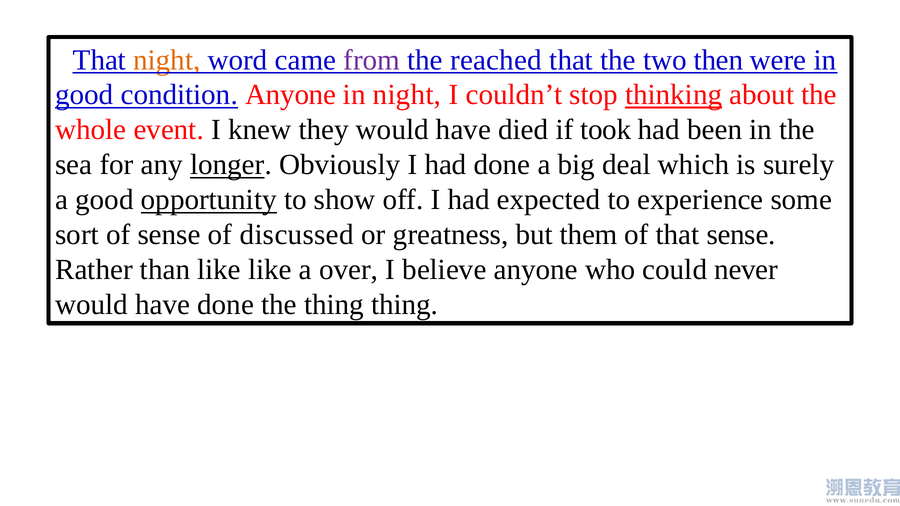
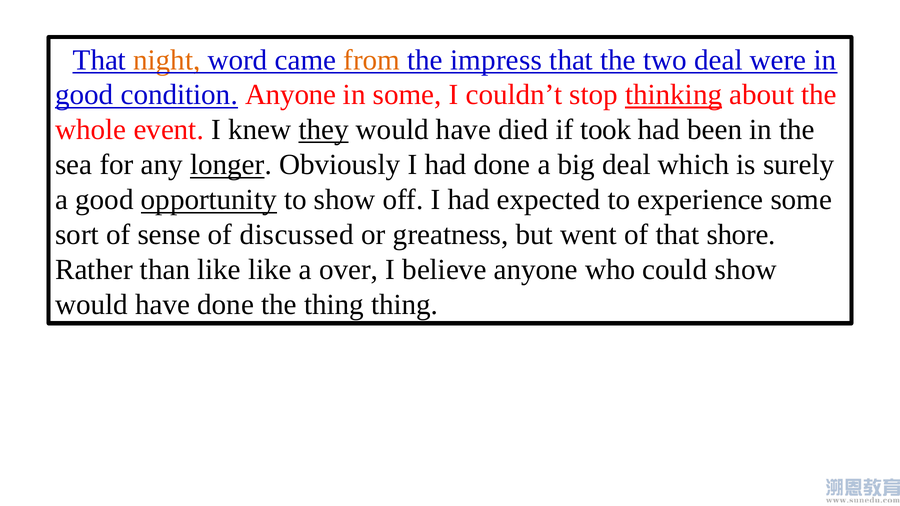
from colour: purple -> orange
reached: reached -> impress
two then: then -> deal
in night: night -> some
they underline: none -> present
them: them -> went
that sense: sense -> shore
could never: never -> show
